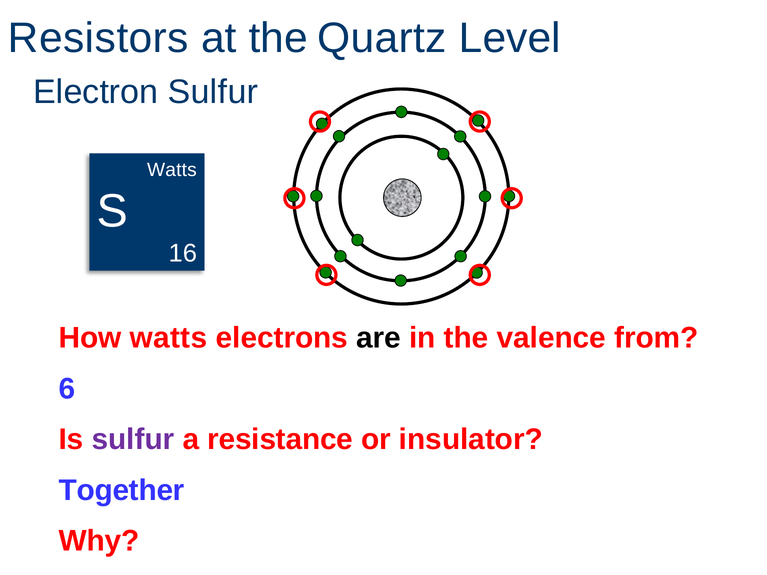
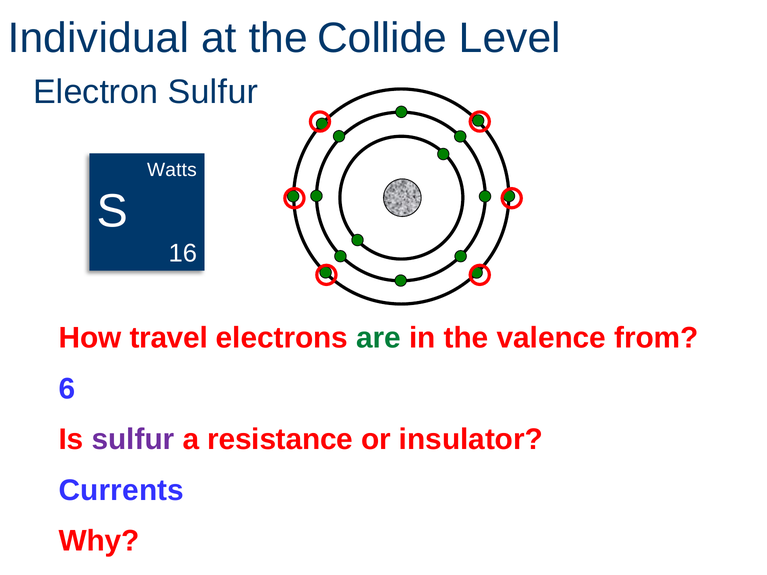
Resistors: Resistors -> Individual
Quartz: Quartz -> Collide
How watts: watts -> travel
are colour: black -> green
Together: Together -> Currents
